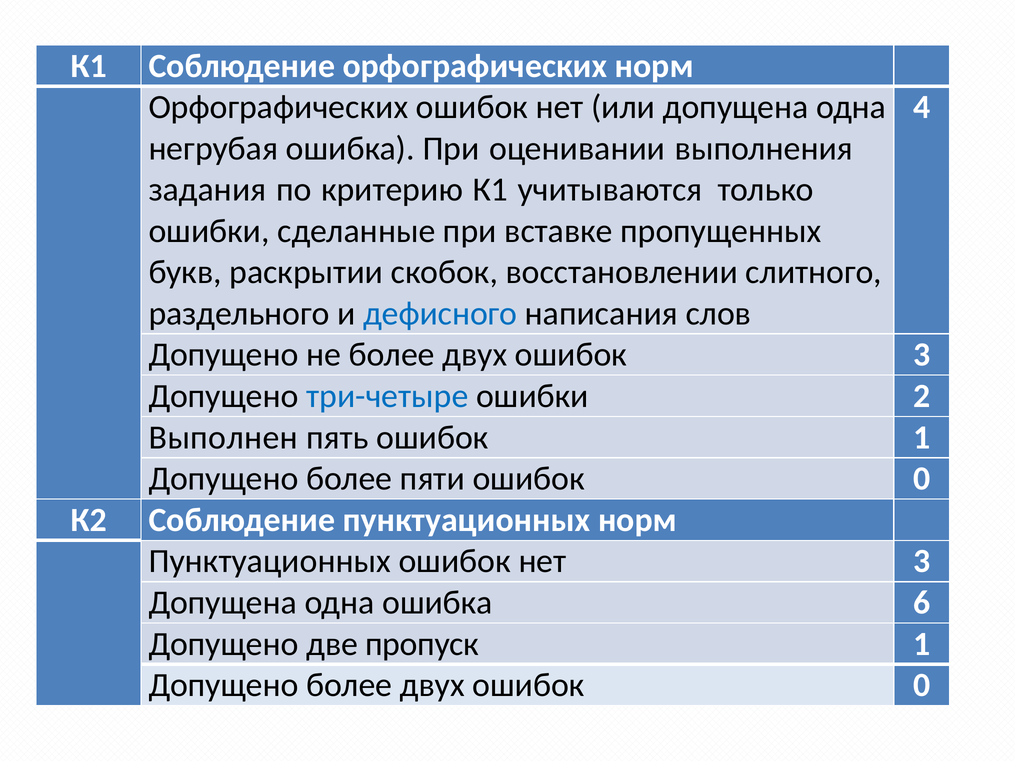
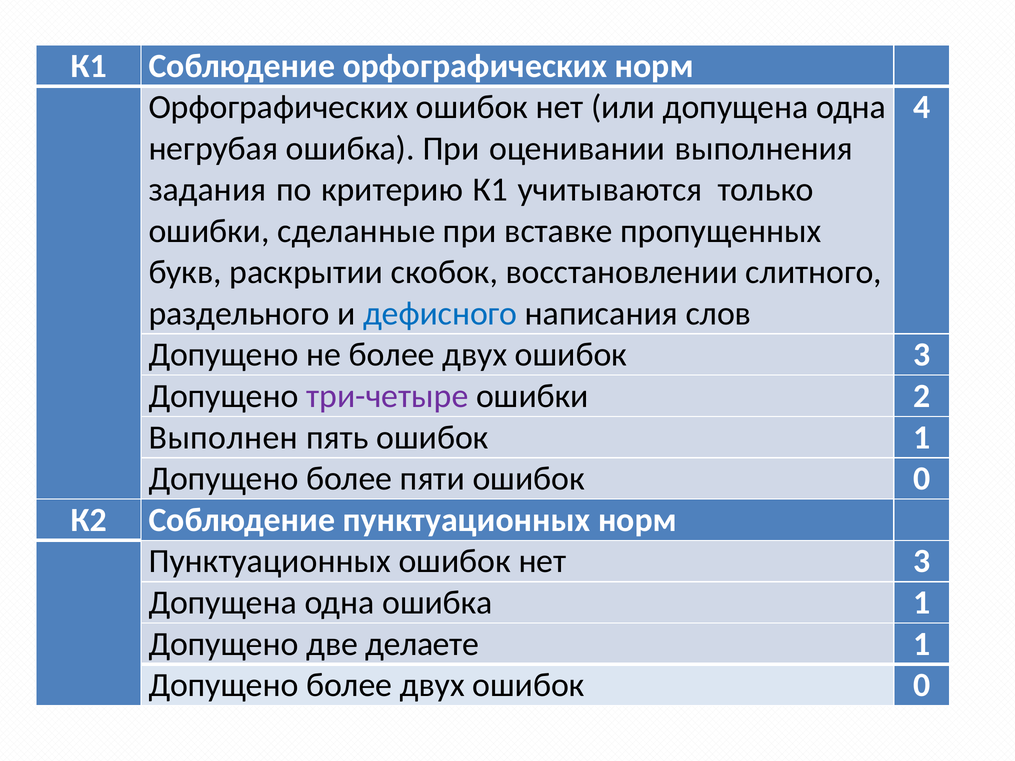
три-четыре colour: blue -> purple
ошибка 6: 6 -> 1
пропуск: пропуск -> делаете
